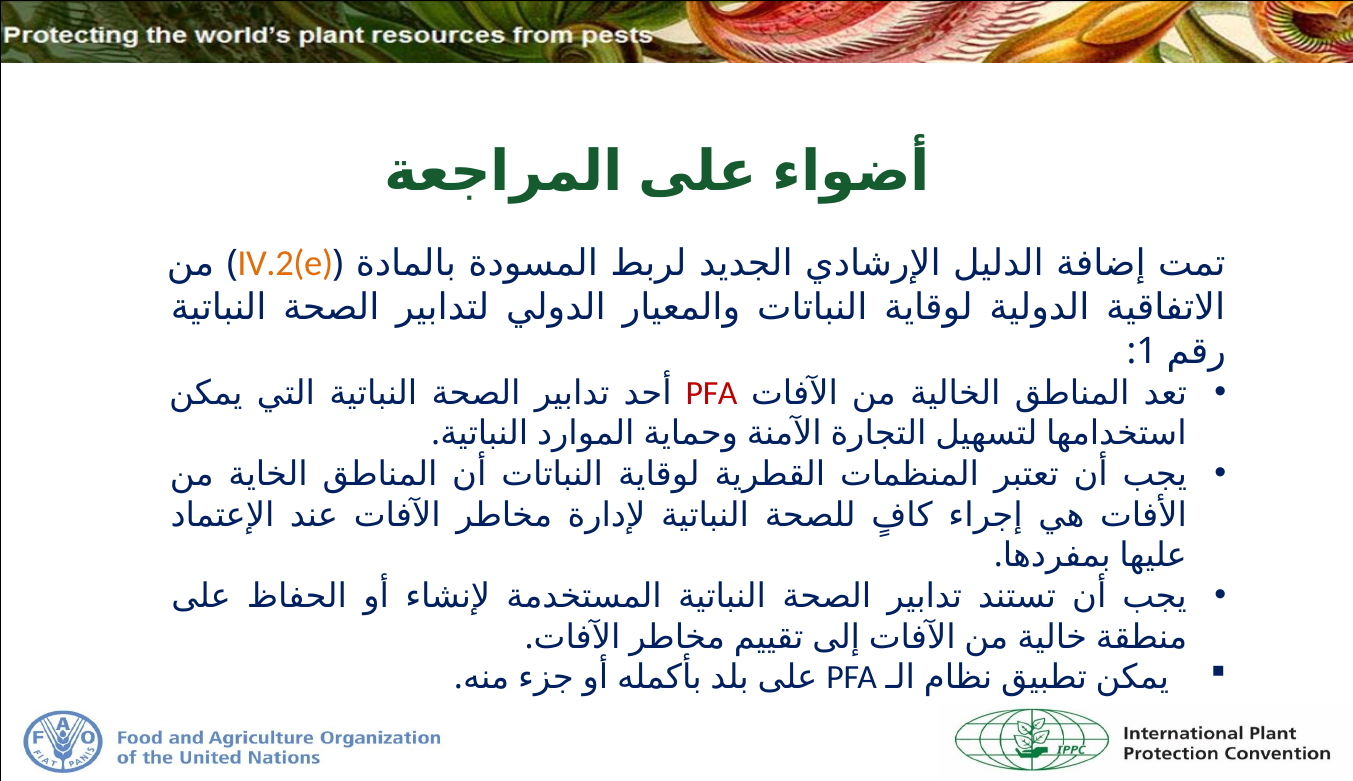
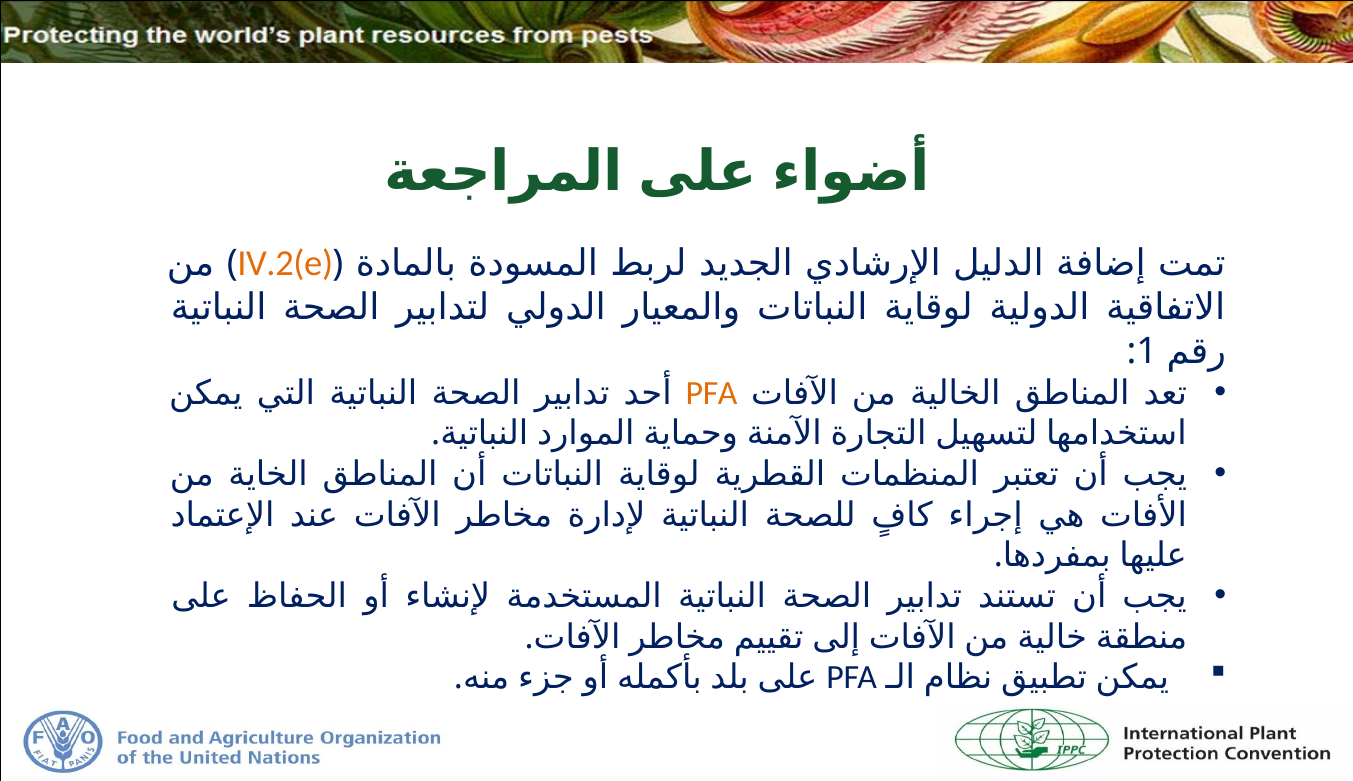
PFA at (712, 393) colour: red -> orange
